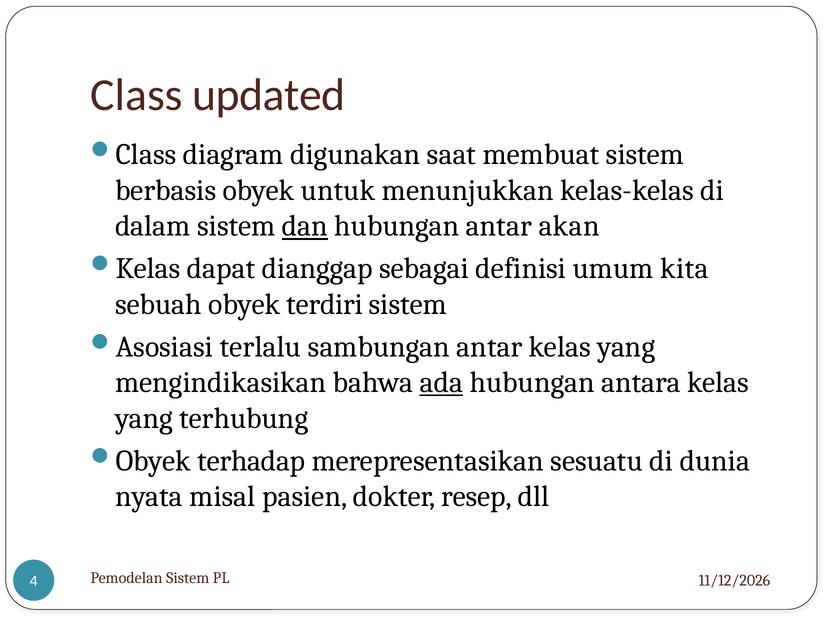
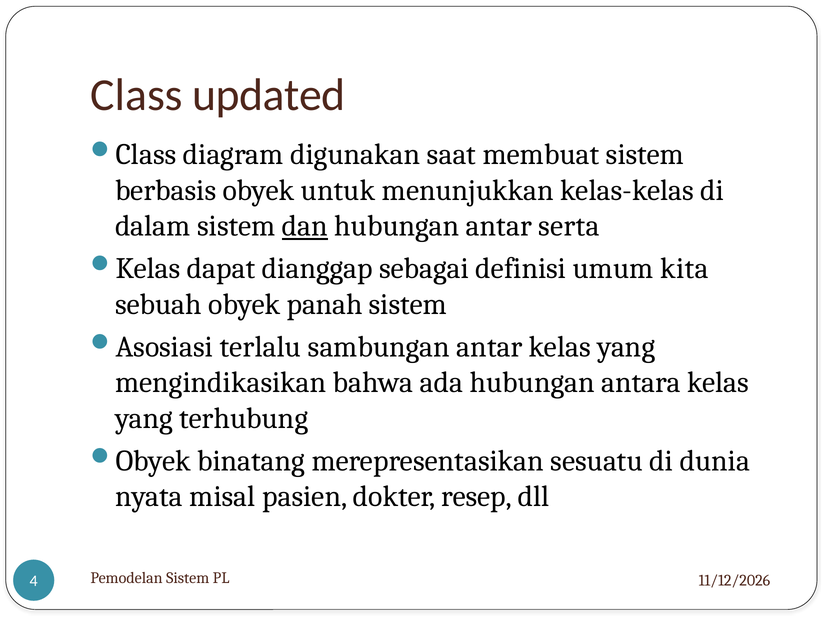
akan: akan -> serta
terdiri: terdiri -> panah
ada underline: present -> none
terhadap: terhadap -> binatang
